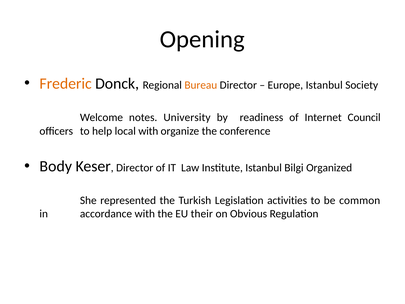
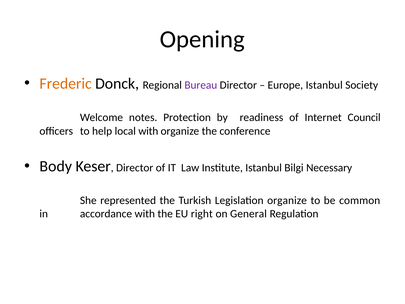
Bureau colour: orange -> purple
University: University -> Protection
Organized: Organized -> Necessary
Legislation activities: activities -> organize
their: their -> right
Obvious: Obvious -> General
